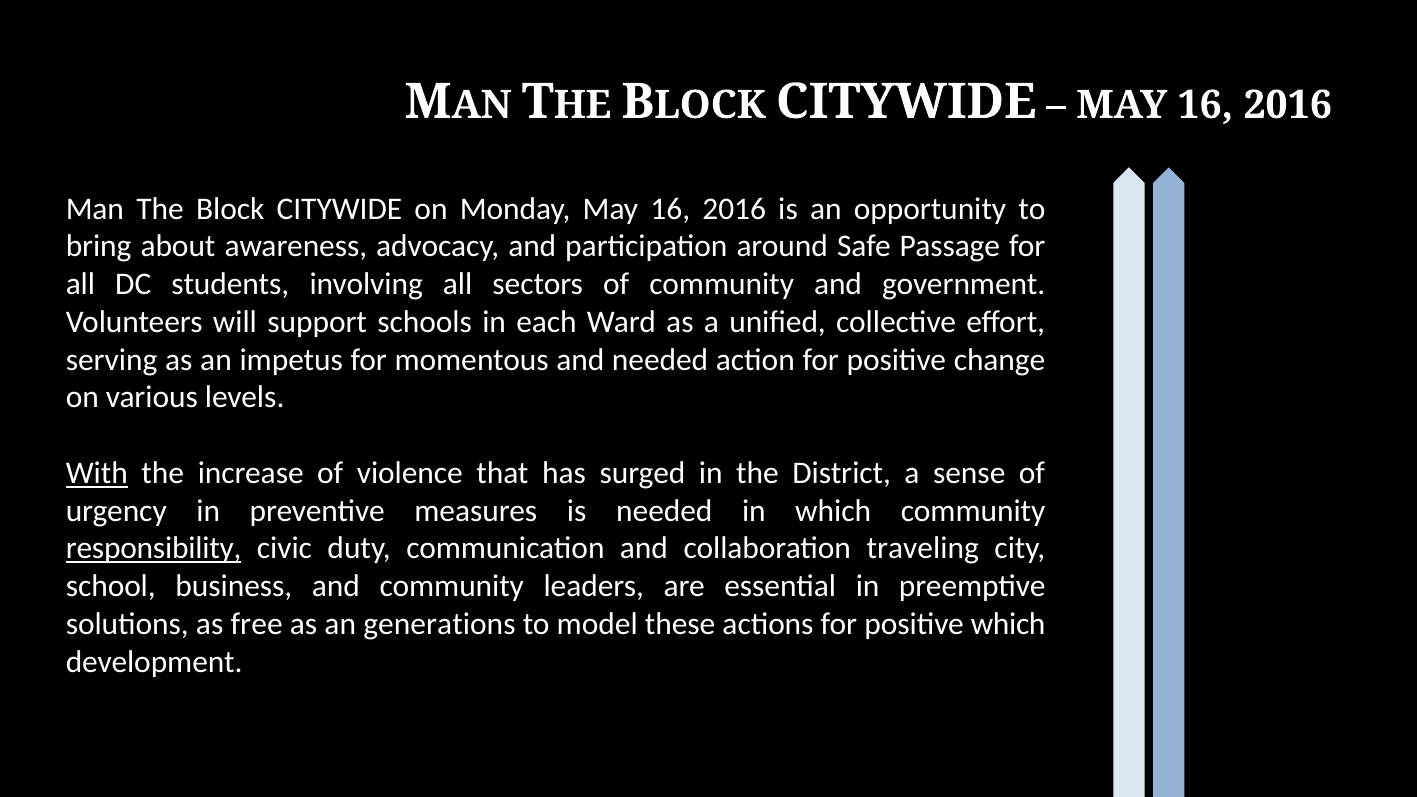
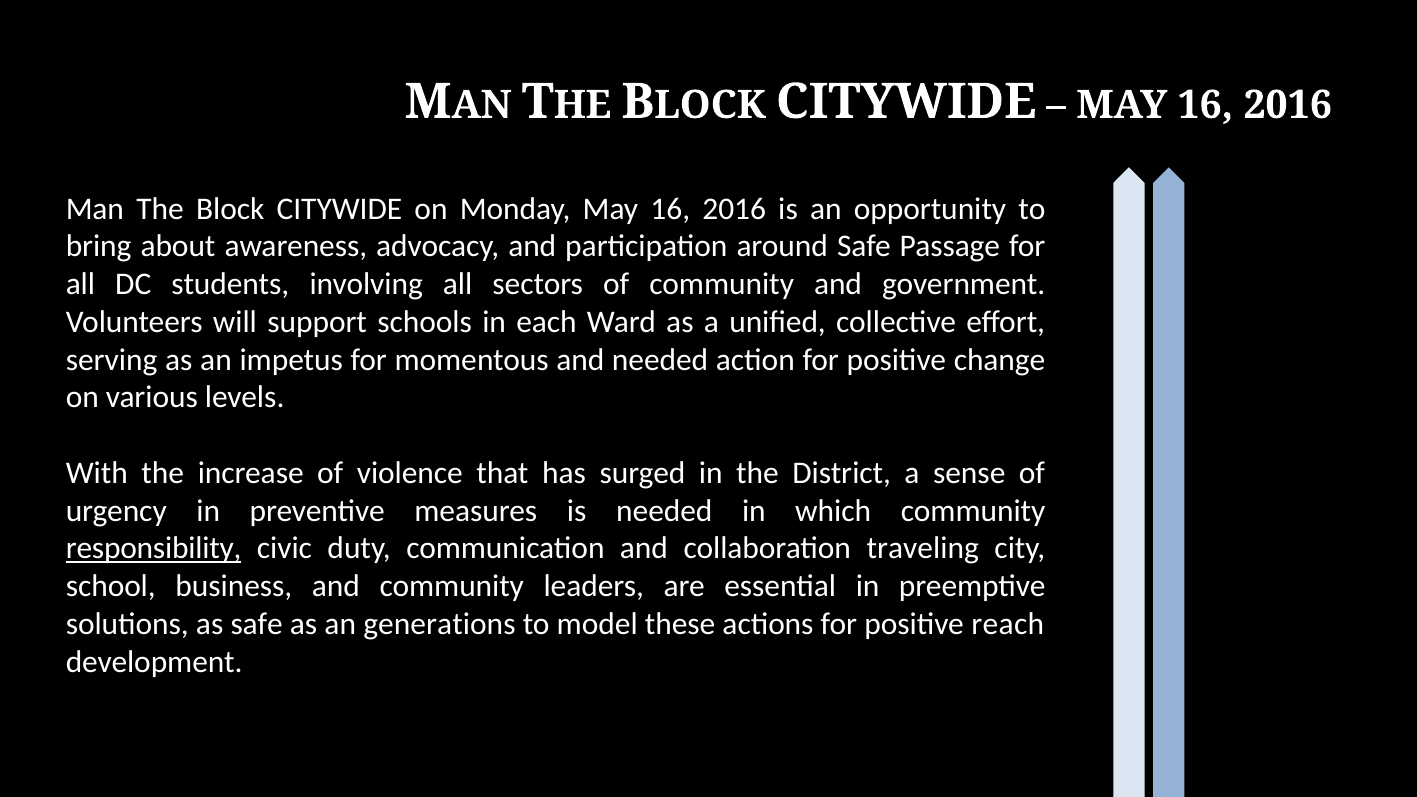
With underline: present -> none
as free: free -> safe
positive which: which -> reach
